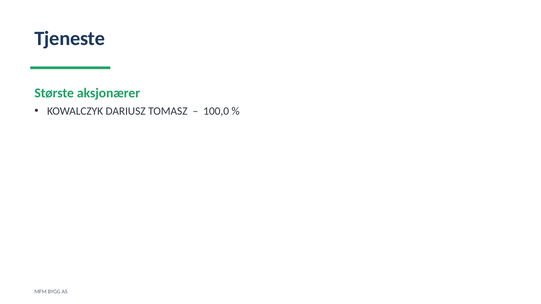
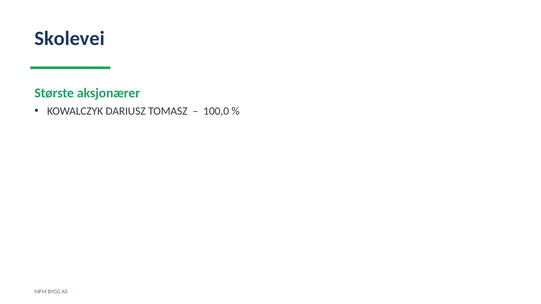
Tjeneste: Tjeneste -> Skolevei
